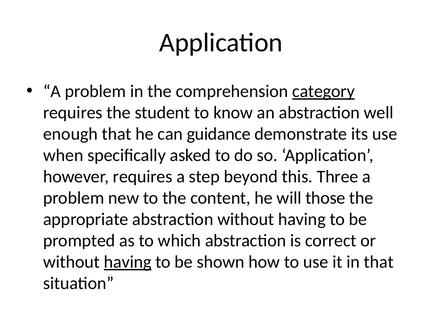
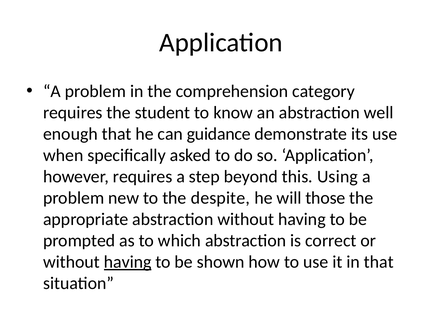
category underline: present -> none
Three: Three -> Using
content: content -> despite
